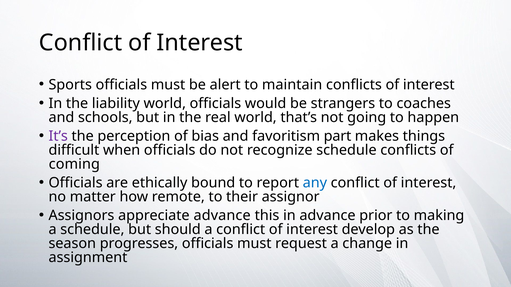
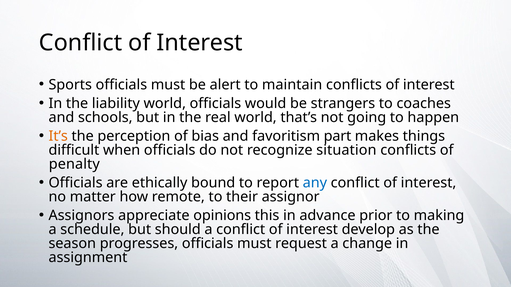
It’s colour: purple -> orange
recognize schedule: schedule -> situation
coming: coming -> penalty
appreciate advance: advance -> opinions
